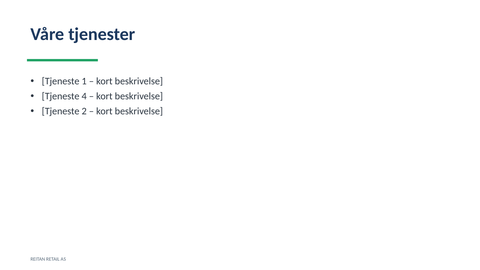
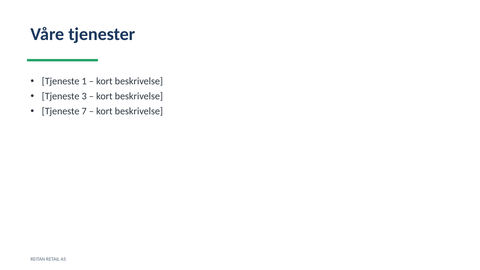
4: 4 -> 3
2: 2 -> 7
